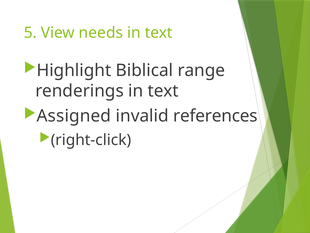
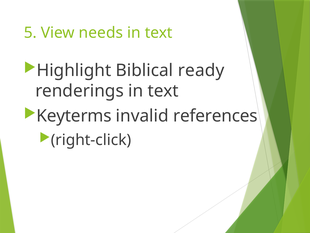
range: range -> ready
Assigned: Assigned -> Keyterms
